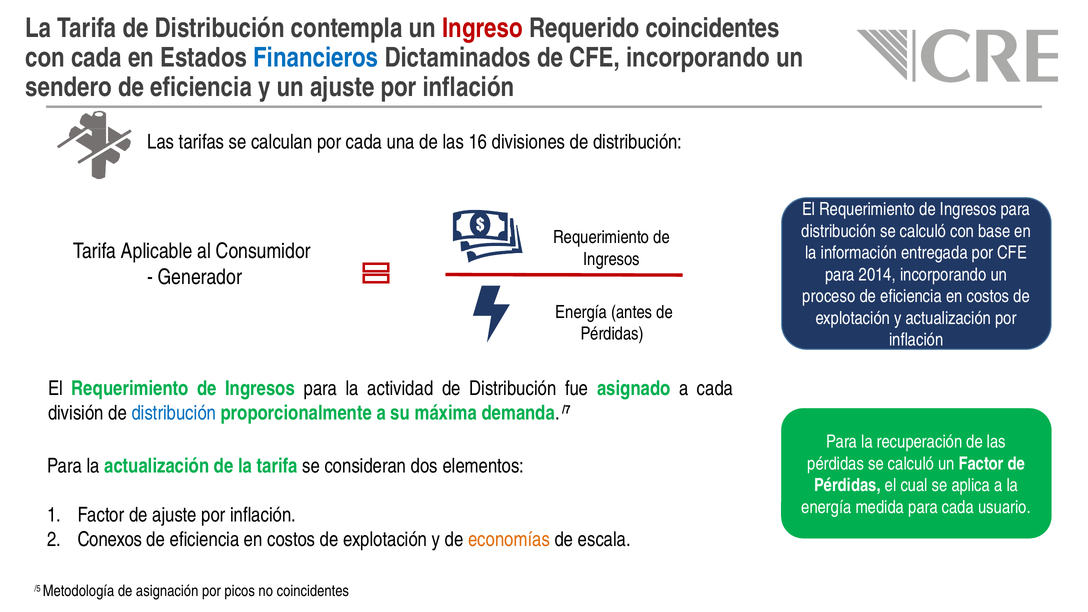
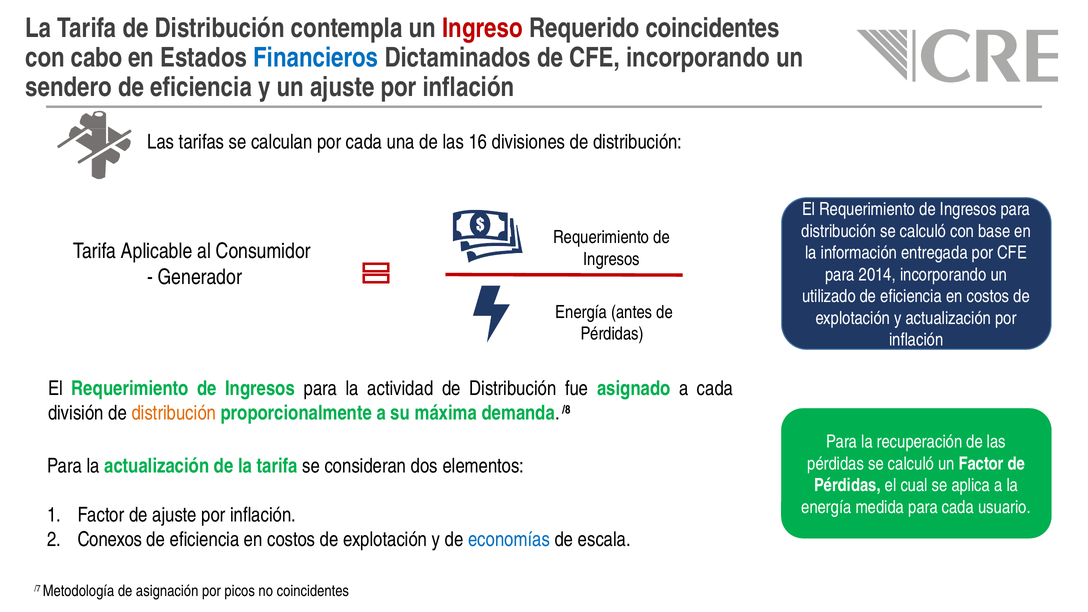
con cada: cada -> cabo
proceso: proceso -> utilizado
distribución at (174, 413) colour: blue -> orange
/7: /7 -> /8
economías colour: orange -> blue
/5: /5 -> /7
